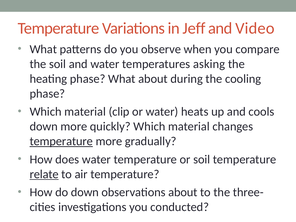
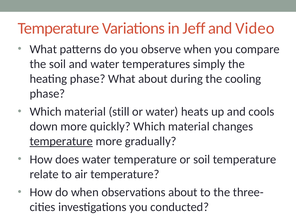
asking: asking -> simply
clip: clip -> still
relate underline: present -> none
do down: down -> when
